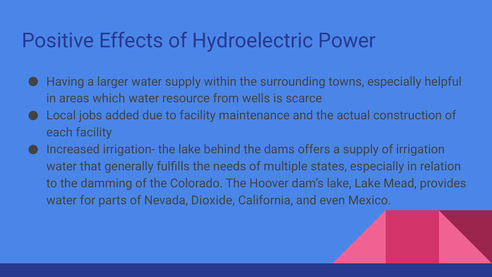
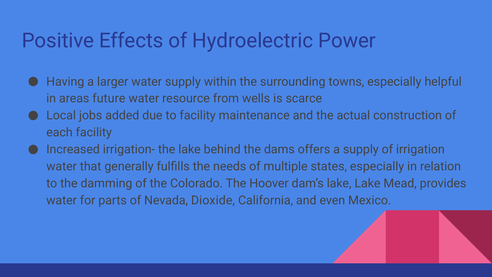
which: which -> future
